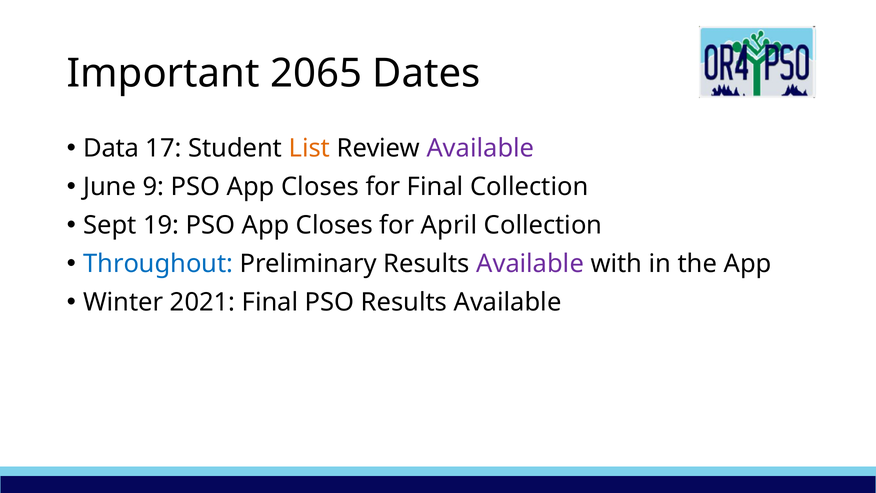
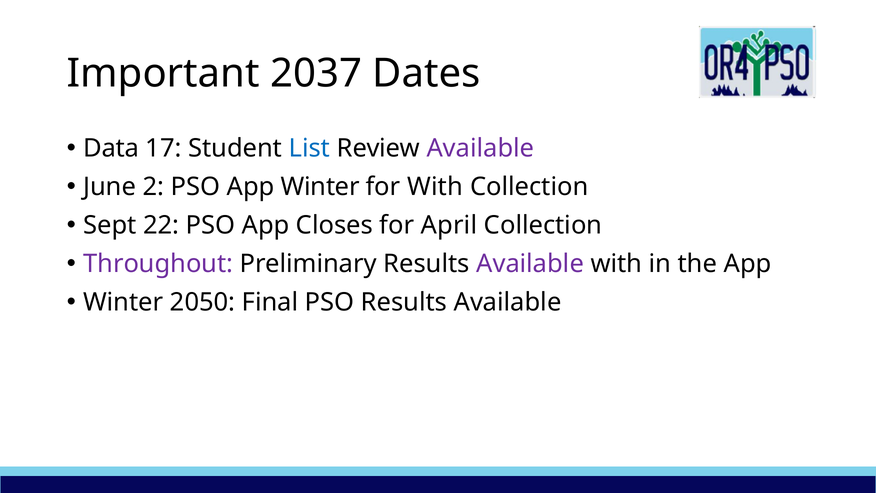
2065: 2065 -> 2037
List colour: orange -> blue
9: 9 -> 2
Closes at (320, 187): Closes -> Winter
for Final: Final -> With
19: 19 -> 22
Throughout colour: blue -> purple
2021: 2021 -> 2050
